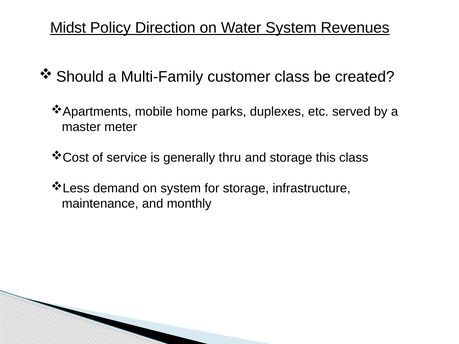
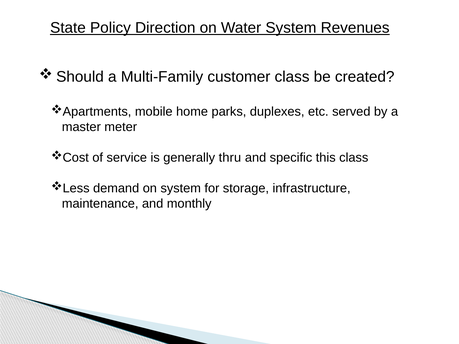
Midst: Midst -> State
and storage: storage -> specific
